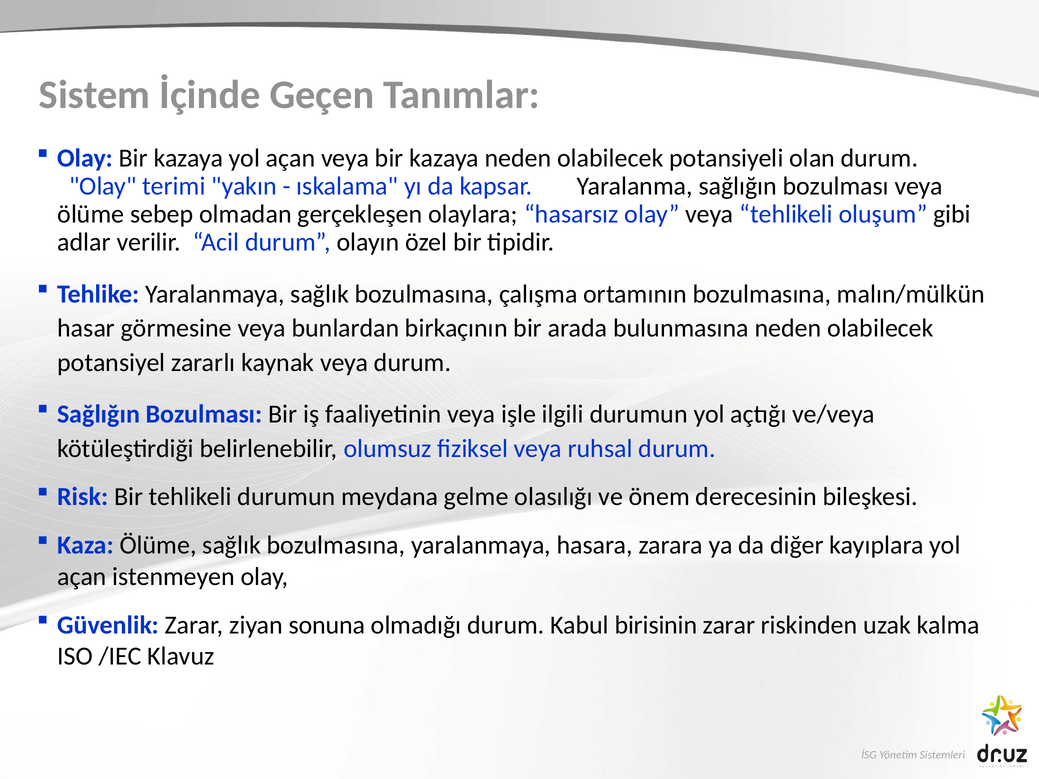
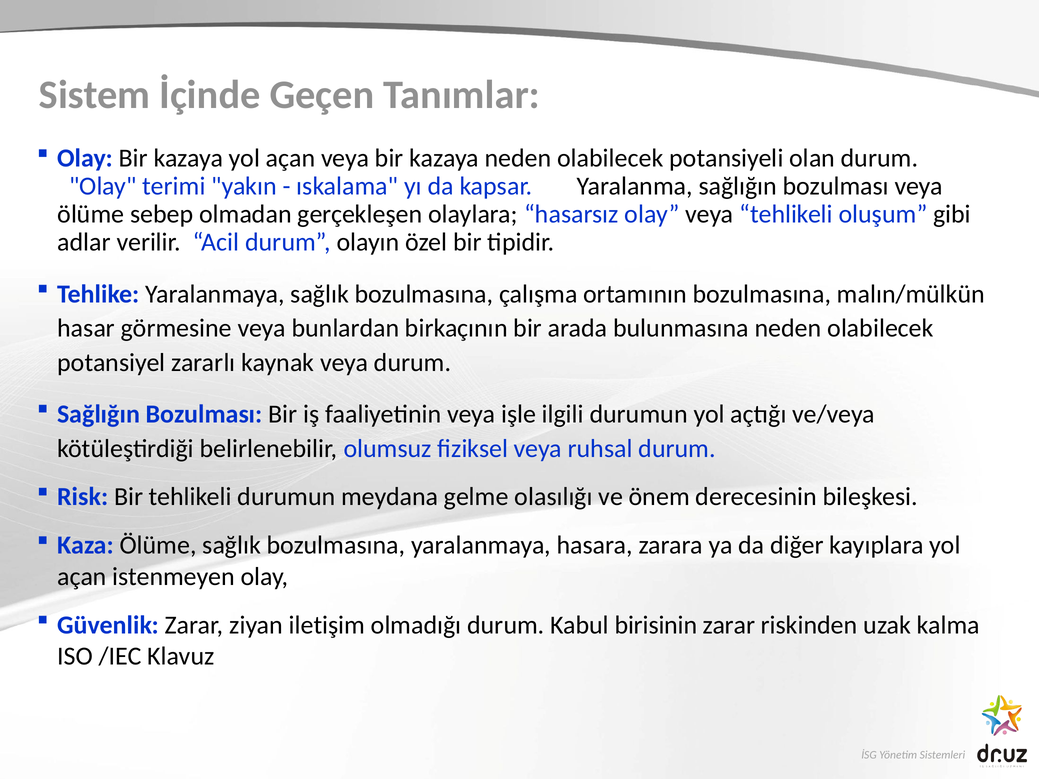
sonuna: sonuna -> iletişim
